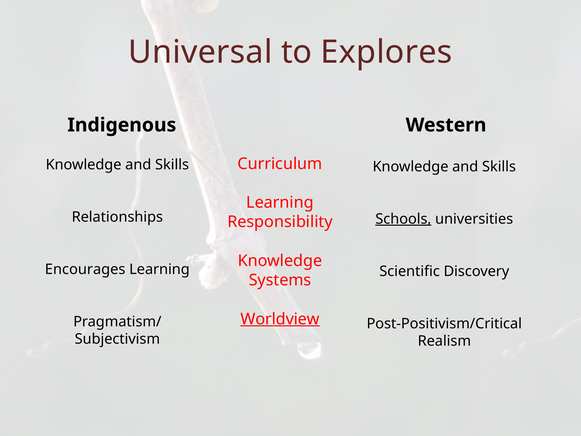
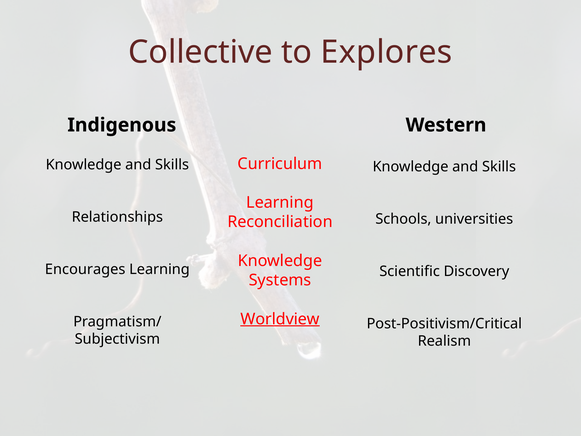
Universal: Universal -> Collective
Schools underline: present -> none
Responsibility: Responsibility -> Reconciliation
